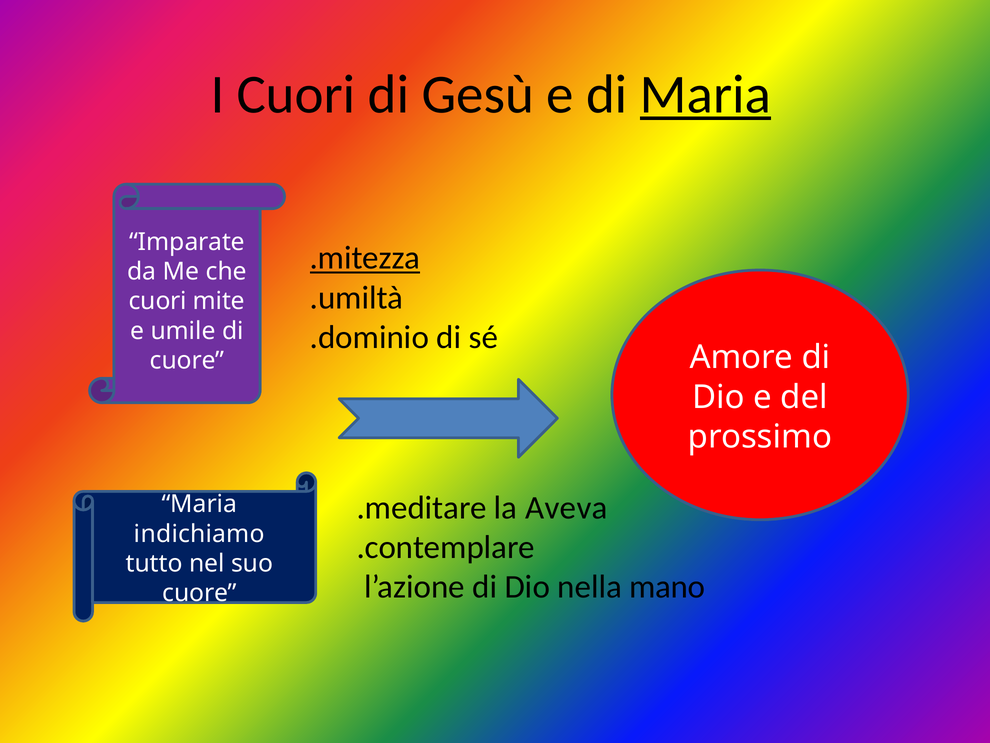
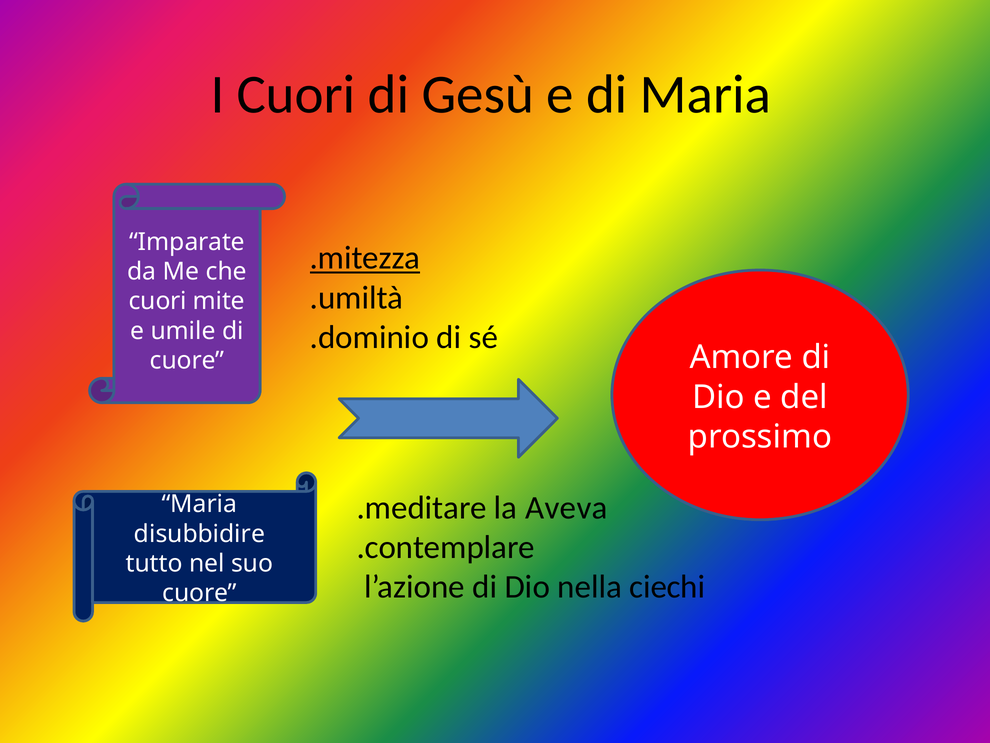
Maria at (706, 94) underline: present -> none
indichiamo: indichiamo -> disubbidire
mano: mano -> ciechi
